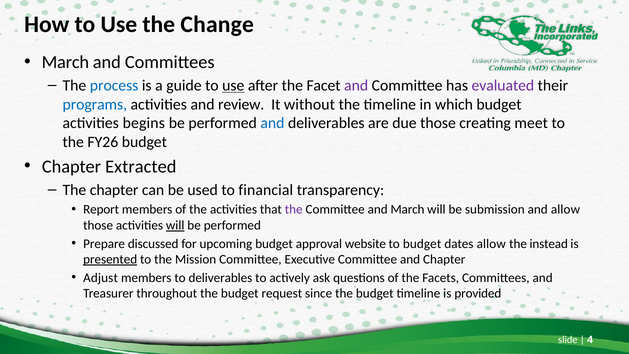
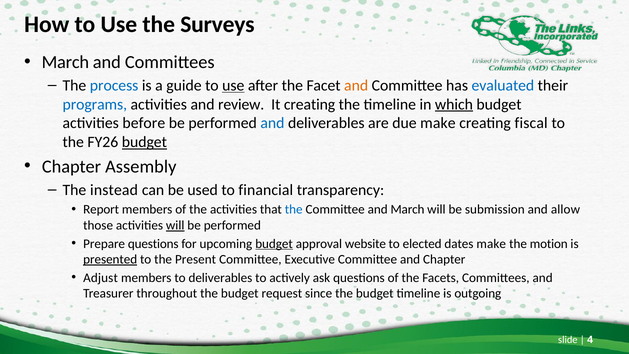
Change: Change -> Surveys
and at (356, 85) colour: purple -> orange
evaluated colour: purple -> blue
It without: without -> creating
which underline: none -> present
begins: begins -> before
due those: those -> make
meet: meet -> fiscal
budget at (144, 142) underline: none -> present
Extracted: Extracted -> Assembly
The chapter: chapter -> instead
the at (294, 209) colour: purple -> blue
Prepare discussed: discussed -> questions
budget at (274, 244) underline: none -> present
to budget: budget -> elected
dates allow: allow -> make
instead: instead -> motion
Mission: Mission -> Present
provided: provided -> outgoing
